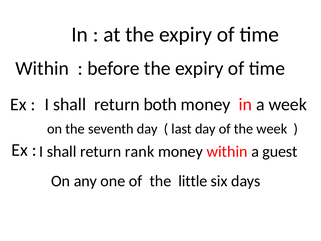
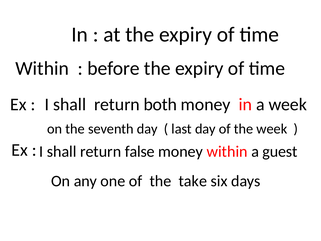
rank: rank -> false
little: little -> take
